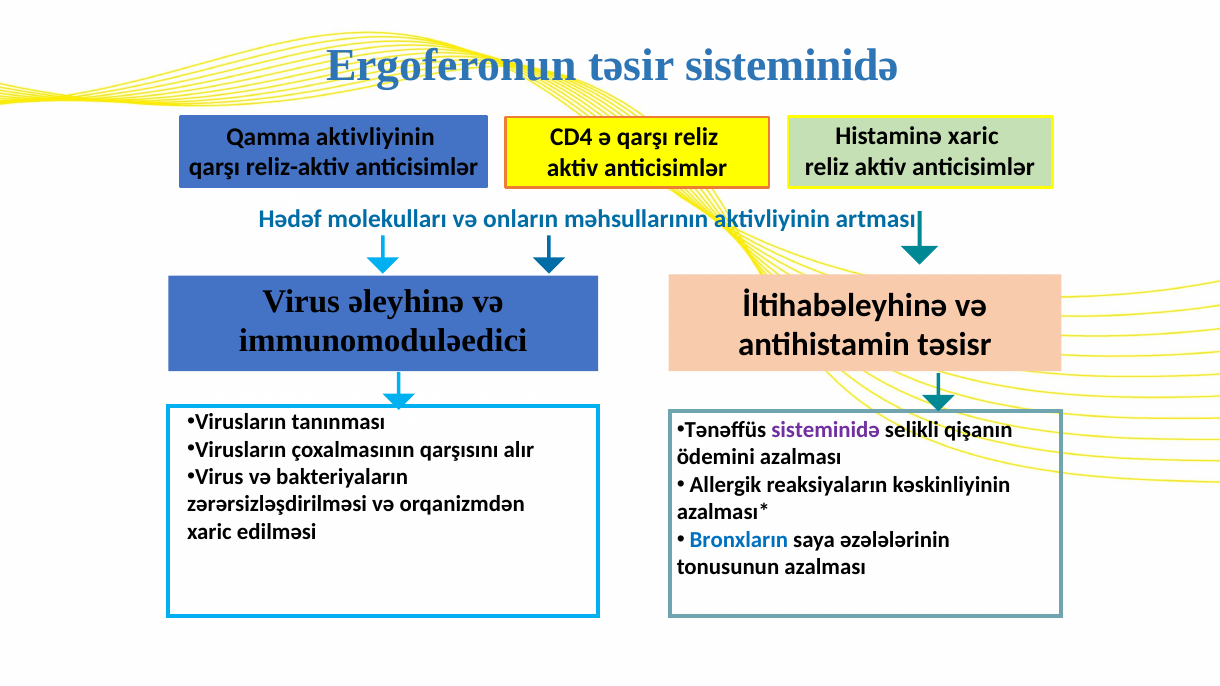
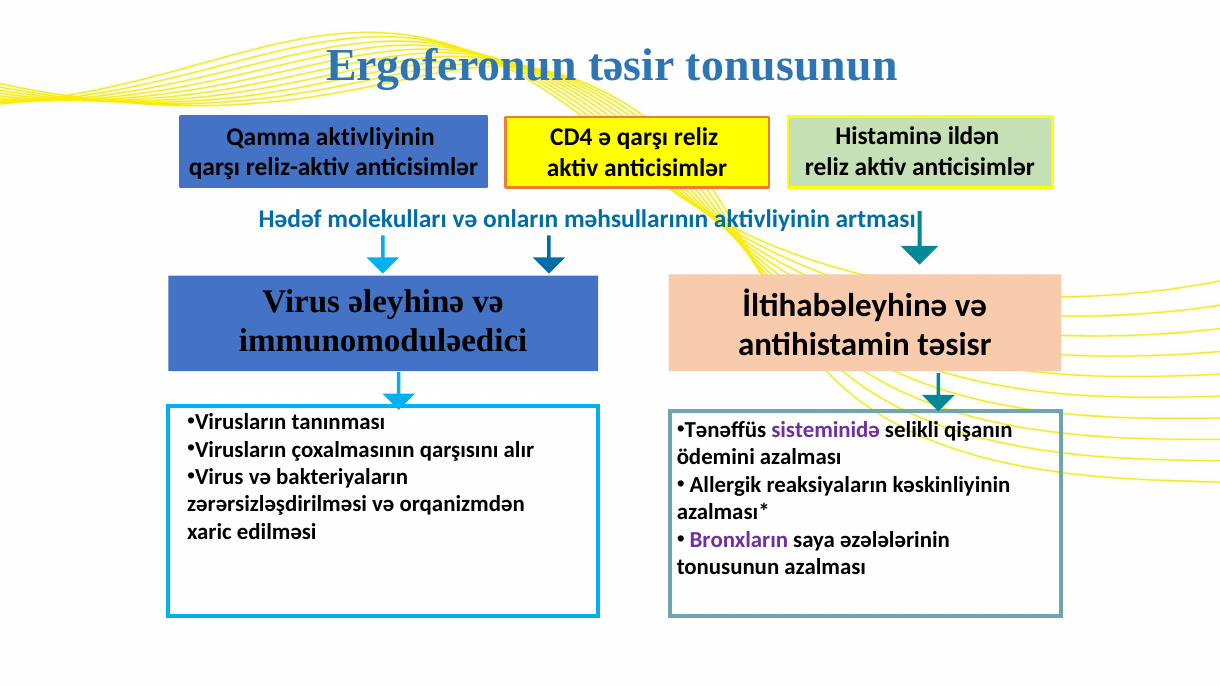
təsir sisteminidə: sisteminidə -> tonusunun
Histaminə xaric: xaric -> ildən
Bronxların colour: blue -> purple
